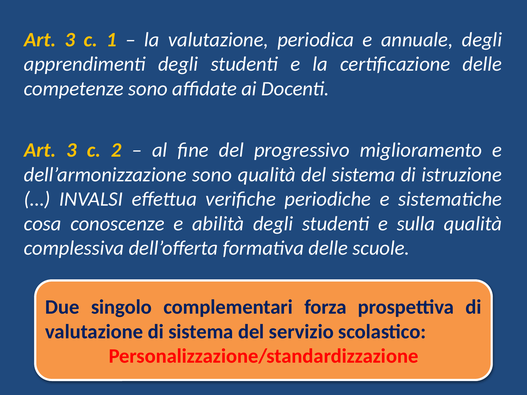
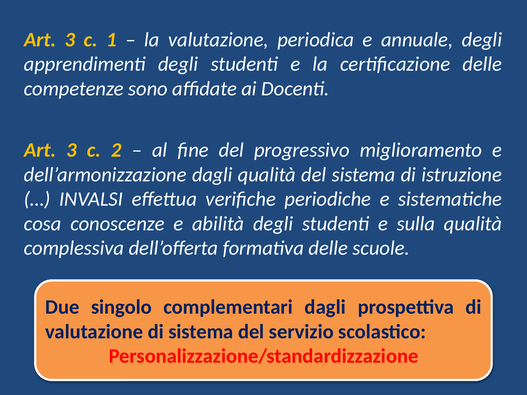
dell’armonizzazione sono: sono -> dagli
complementari forza: forza -> dagli
